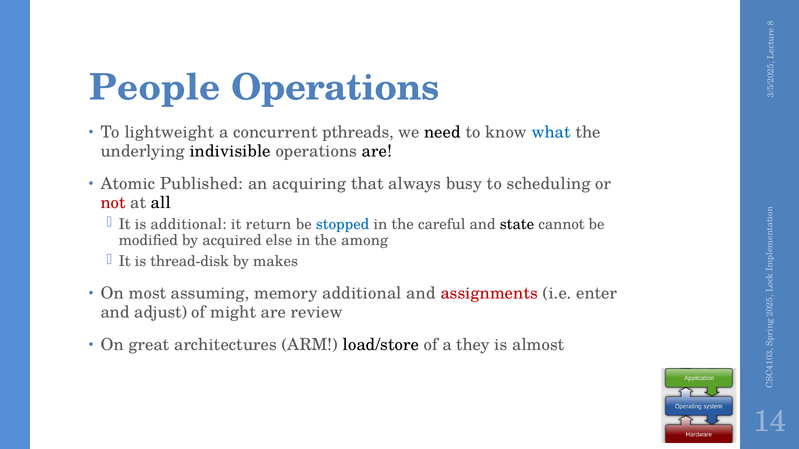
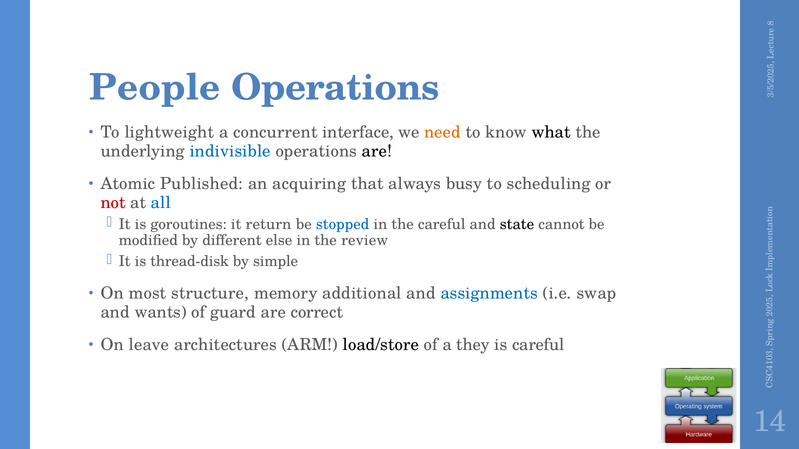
pthreads: pthreads -> interface
need colour: black -> orange
what colour: blue -> black
indivisible colour: black -> blue
all colour: black -> blue
is additional: additional -> goroutines
acquired: acquired -> different
among: among -> review
makes: makes -> simple
assuming: assuming -> structure
assignments colour: red -> blue
enter: enter -> swap
adjust: adjust -> wants
might: might -> guard
review: review -> correct
great: great -> leave
is almost: almost -> careful
